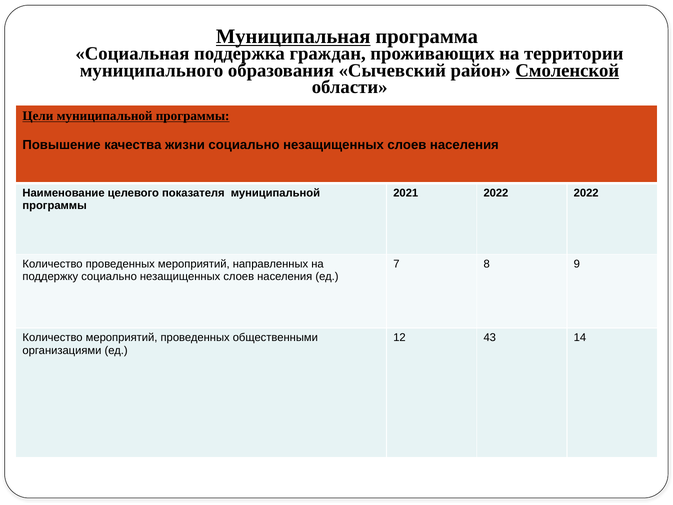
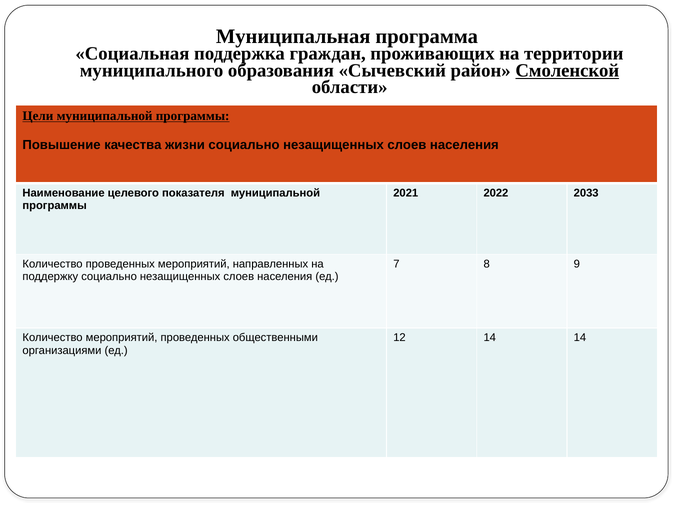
Муниципальная underline: present -> none
2022 2022: 2022 -> 2033
12 43: 43 -> 14
